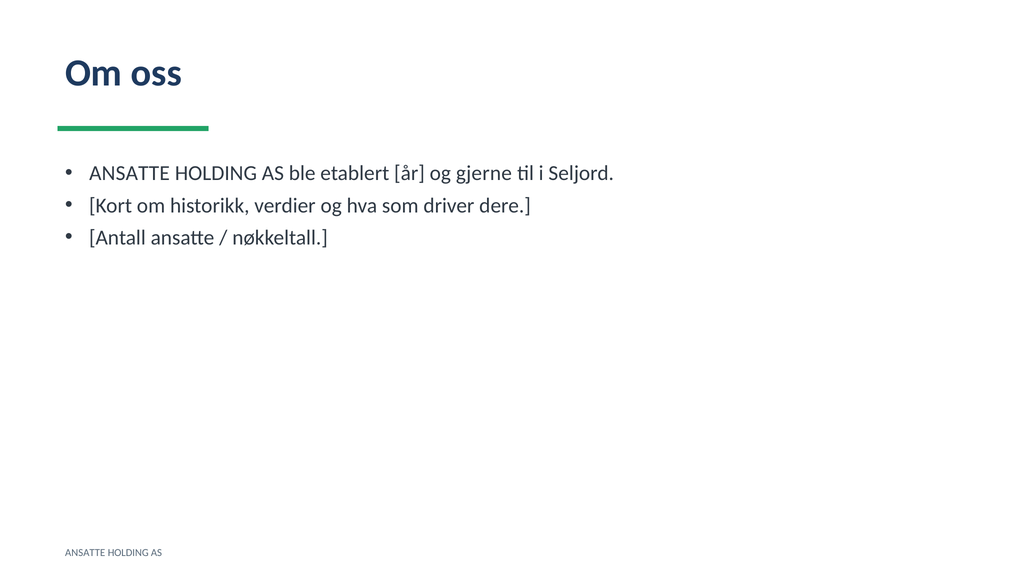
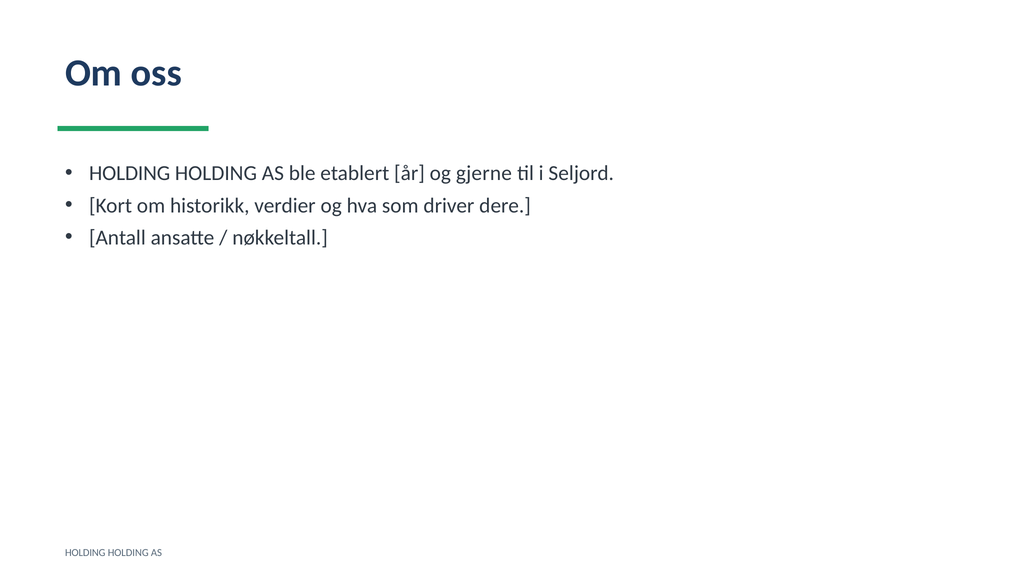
ANSATTE at (129, 173): ANSATTE -> HOLDING
ANSATTE at (85, 552): ANSATTE -> HOLDING
